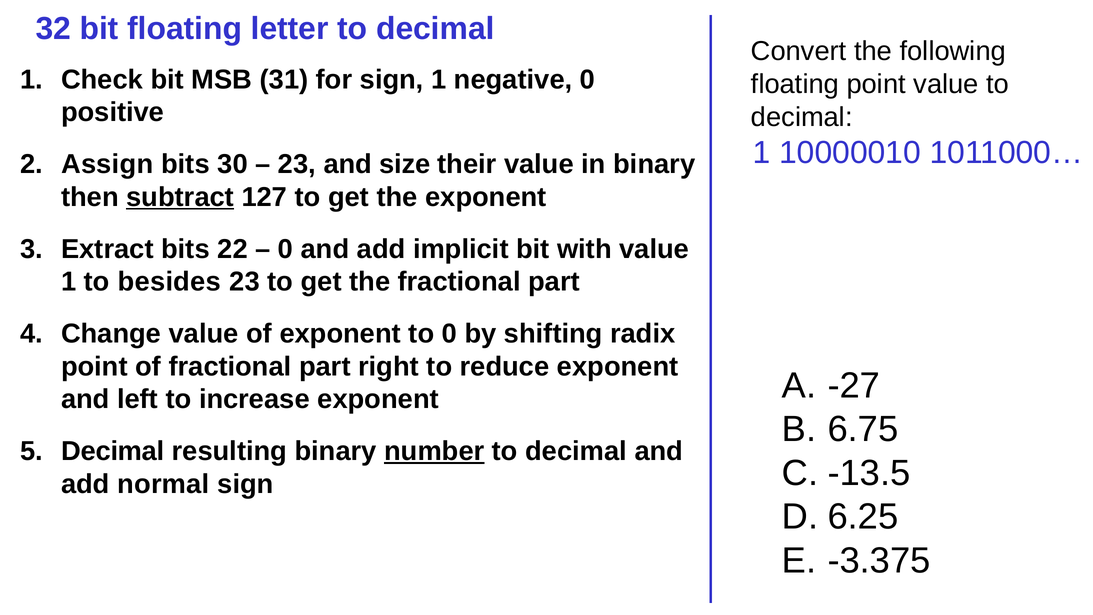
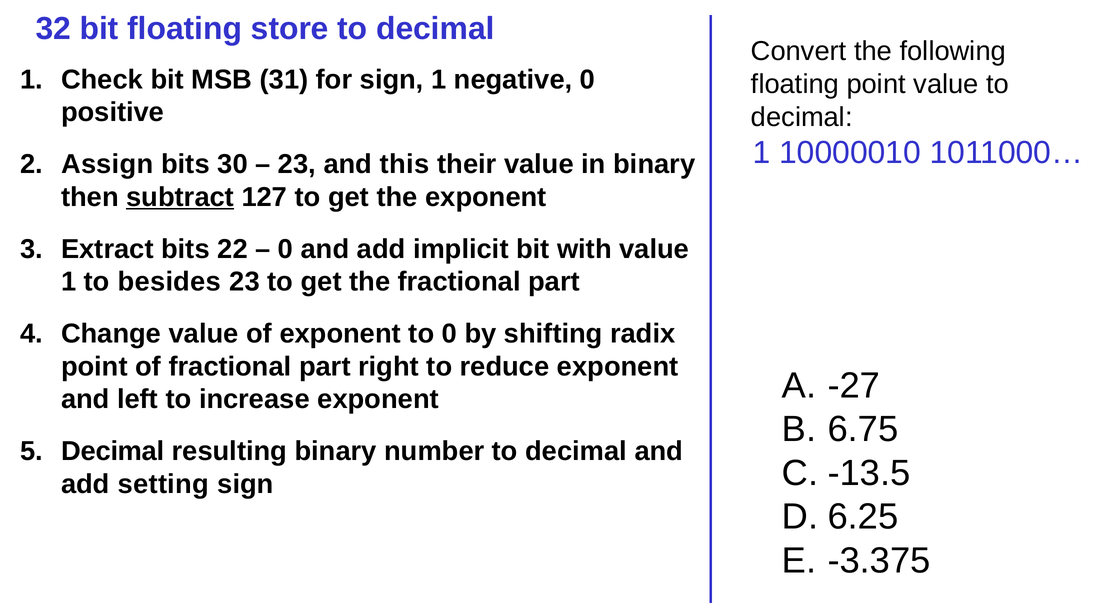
letter: letter -> store
size: size -> this
number underline: present -> none
normal: normal -> setting
